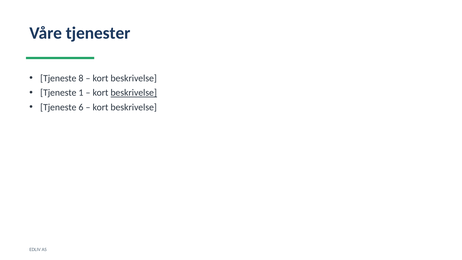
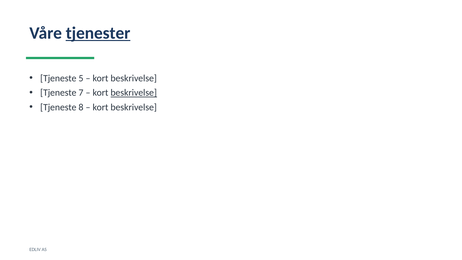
tjenester underline: none -> present
8: 8 -> 5
1: 1 -> 7
6: 6 -> 8
